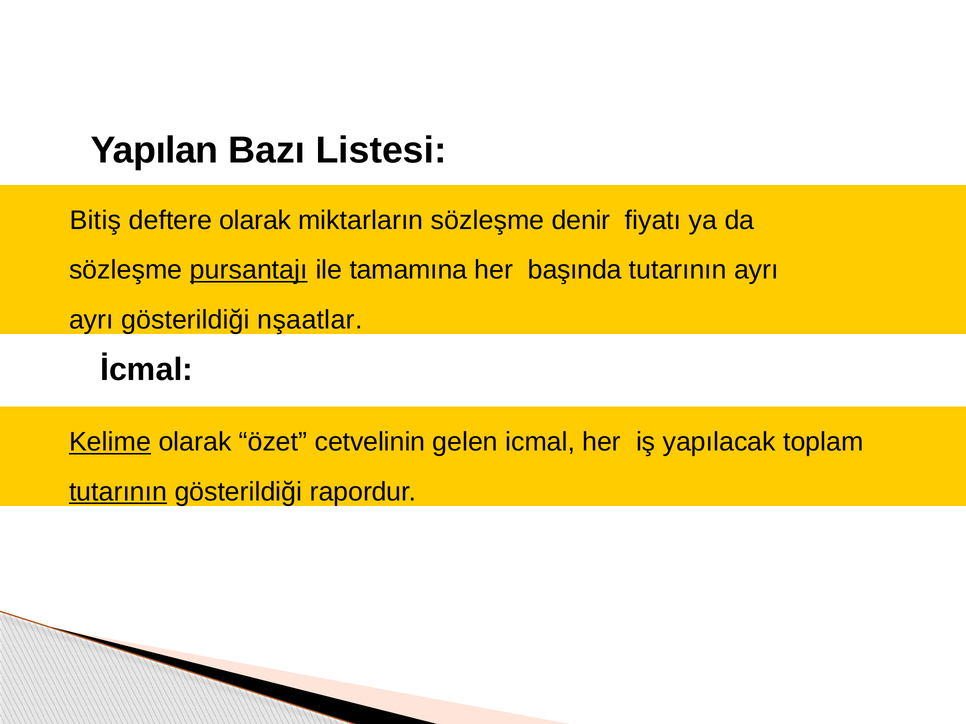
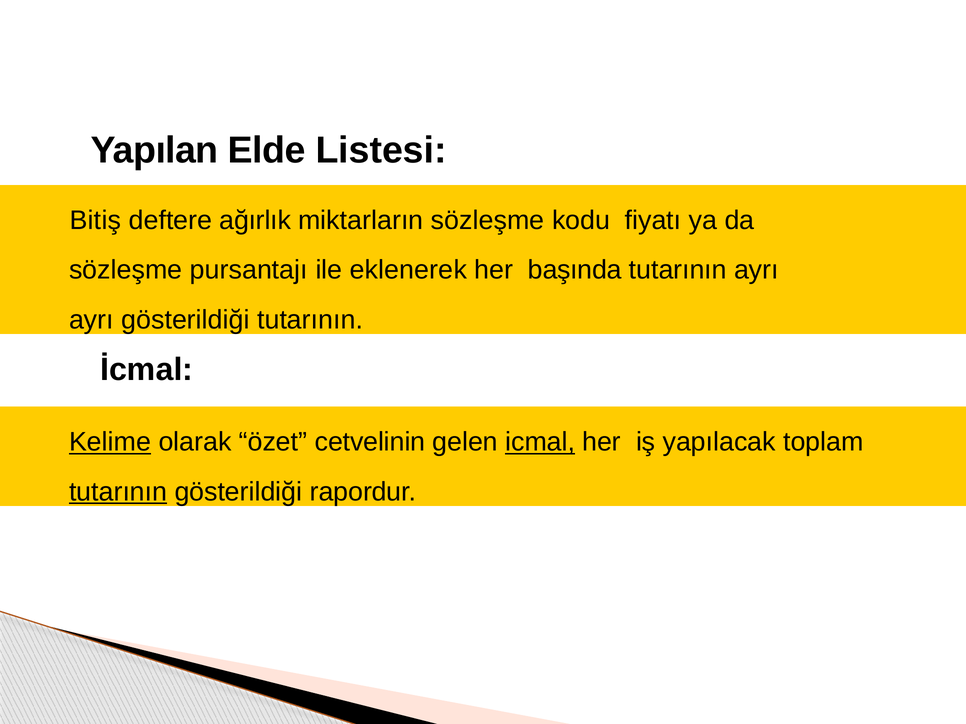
Bazı: Bazı -> Elde
deftere olarak: olarak -> ağırlık
denir: denir -> kodu
pursantajı underline: present -> none
tamamına: tamamına -> eklenerek
gösterildiği nşaatlar: nşaatlar -> tutarının
icmal underline: none -> present
